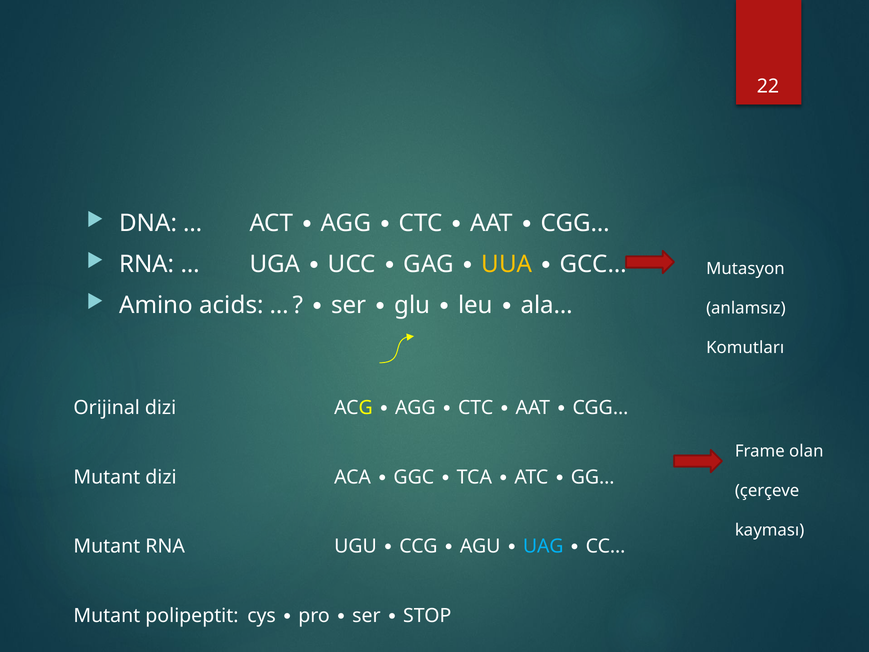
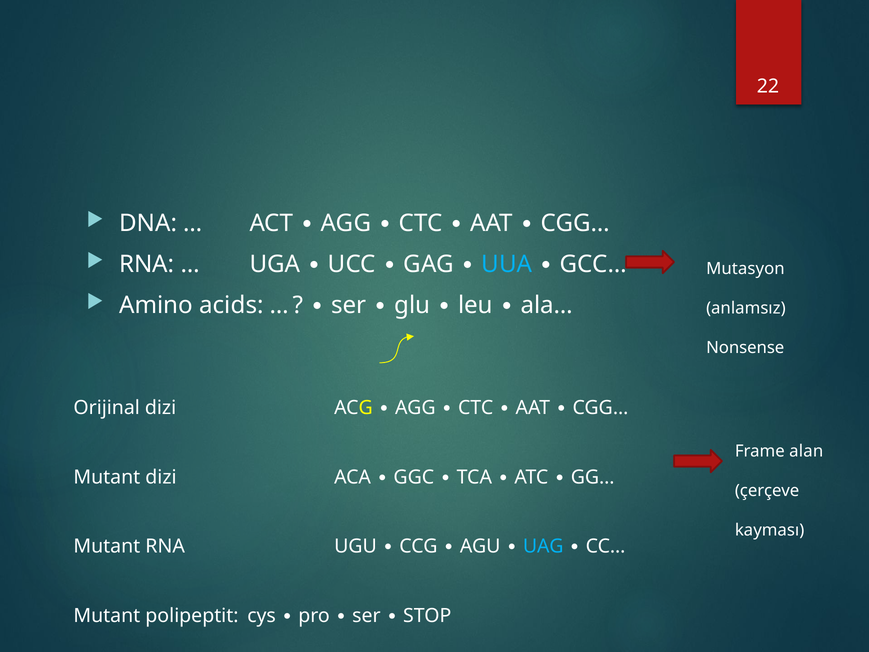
UUA colour: yellow -> light blue
Komutları: Komutları -> Nonsense
olan: olan -> alan
